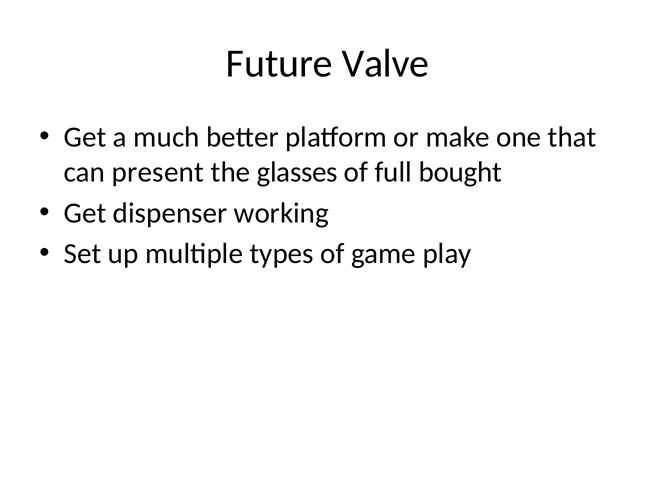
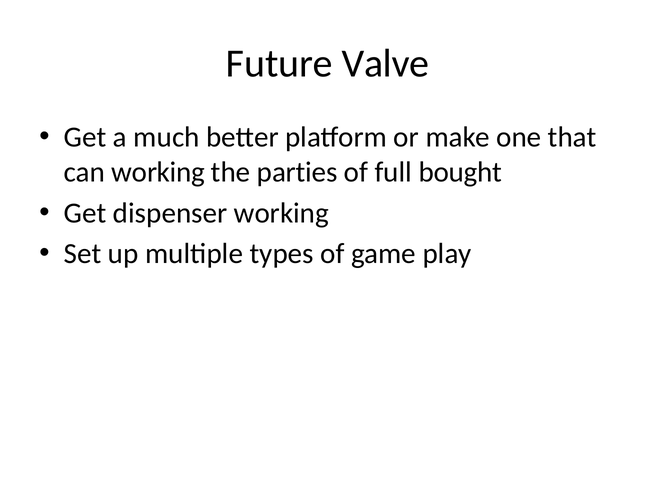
can present: present -> working
glasses: glasses -> parties
